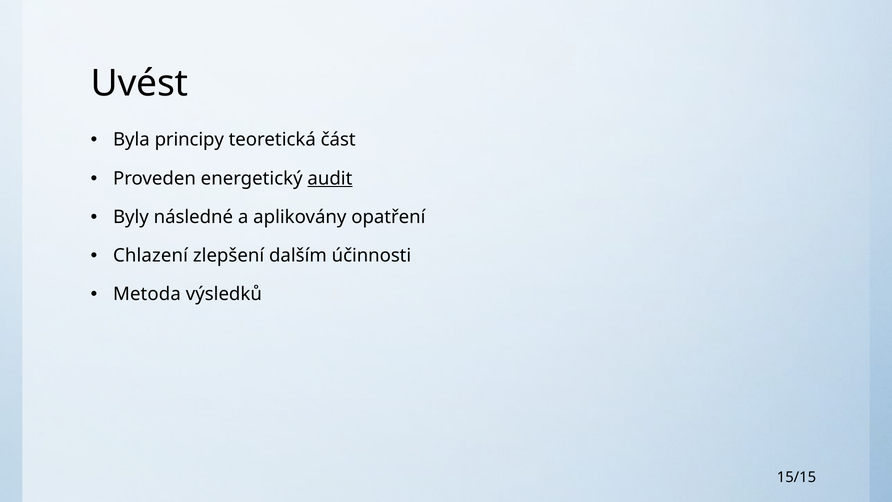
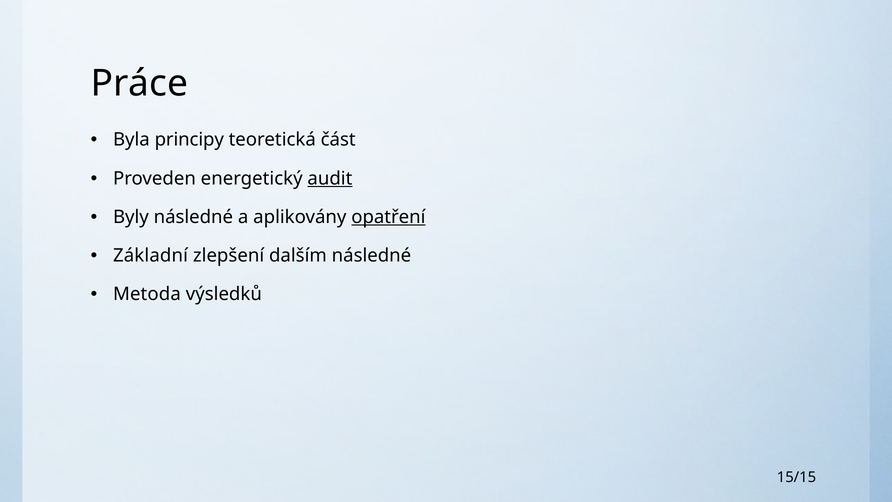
Uvést: Uvést -> Práce
opatření underline: none -> present
Chlazení: Chlazení -> Základní
dalším účinnosti: účinnosti -> následné
